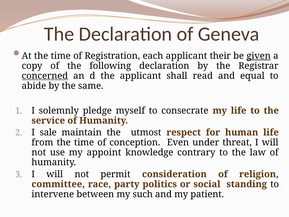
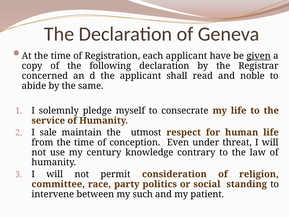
their: their -> have
concerned underline: present -> none
equal: equal -> noble
appoint: appoint -> century
